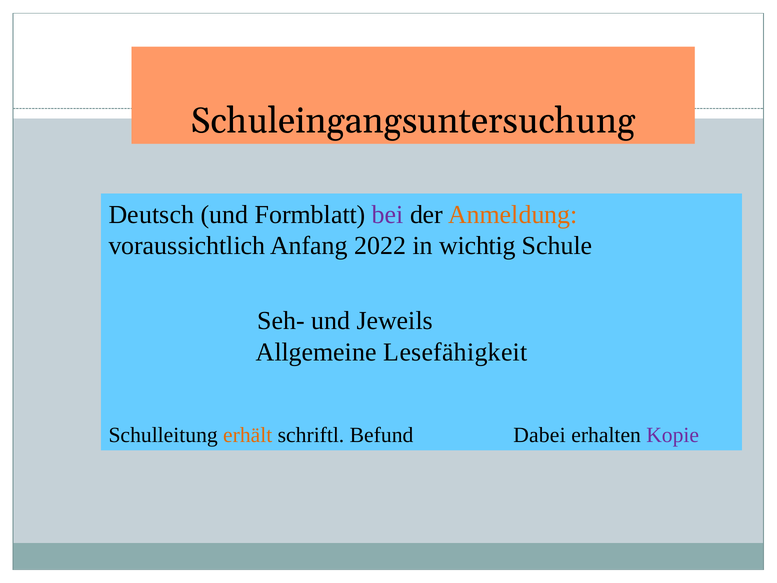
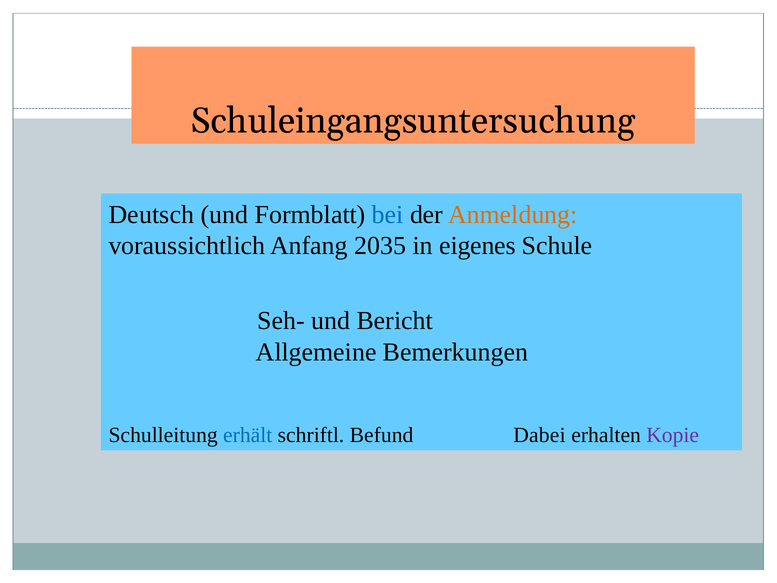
bei colour: purple -> blue
2022: 2022 -> 2035
wichtig: wichtig -> eigenes
Jeweils: Jeweils -> Bericht
Lesefähigkeit: Lesefähigkeit -> Bemerkungen
erhält colour: orange -> blue
